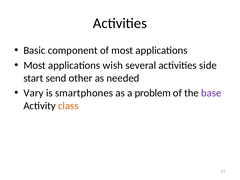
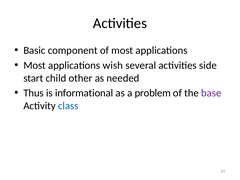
send: send -> child
Vary: Vary -> Thus
smartphones: smartphones -> informational
class colour: orange -> blue
